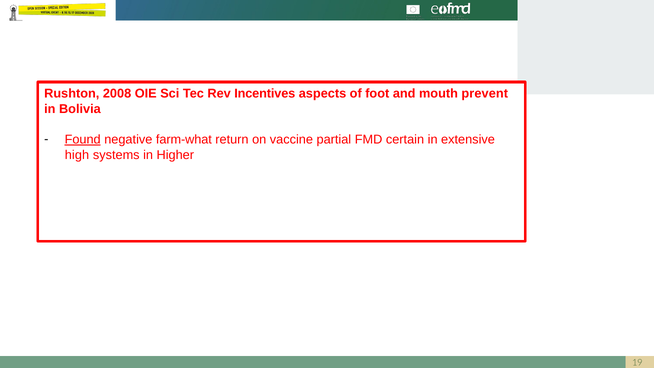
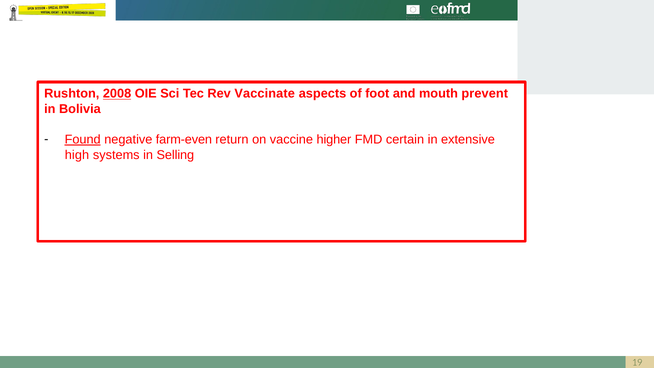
2008 underline: none -> present
Incentives: Incentives -> Vaccinate
farm-what: farm-what -> farm-even
partial: partial -> higher
Higher: Higher -> Selling
